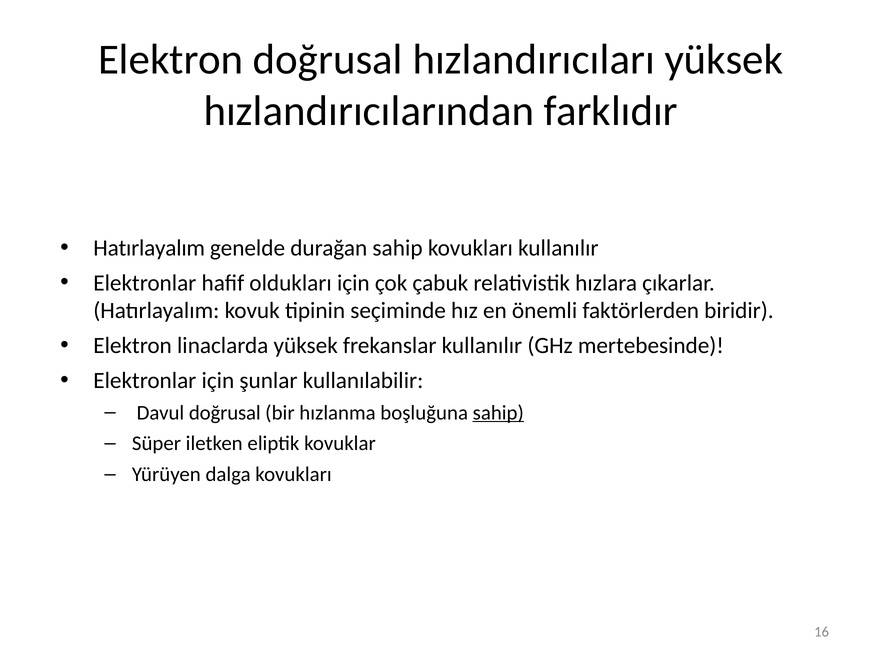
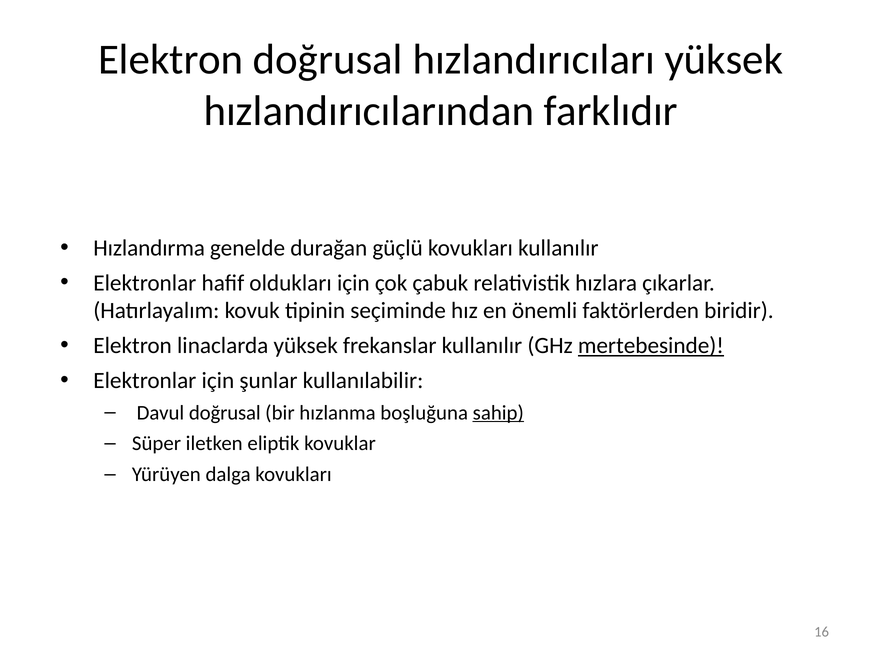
Hatırlayalım at (149, 248): Hatırlayalım -> Hızlandırma
durağan sahip: sahip -> güçlü
mertebesinde underline: none -> present
